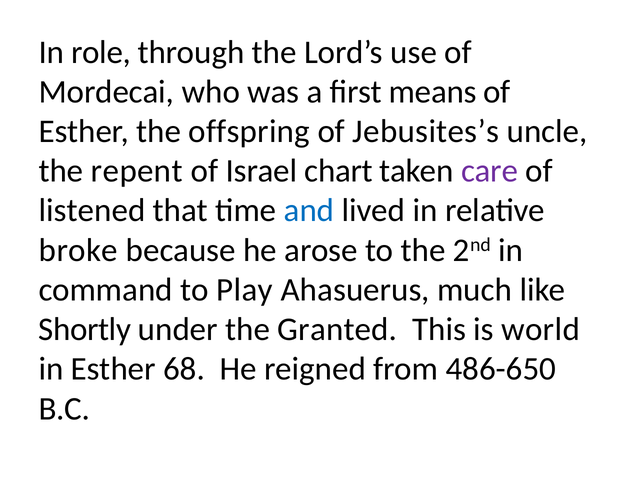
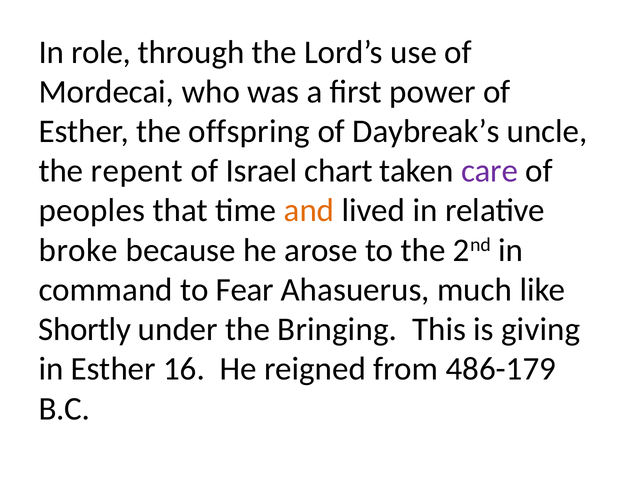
means: means -> power
Jebusites’s: Jebusites’s -> Daybreak’s
listened: listened -> peoples
and colour: blue -> orange
Play: Play -> Fear
Granted: Granted -> Bringing
world: world -> giving
68: 68 -> 16
486-650: 486-650 -> 486-179
